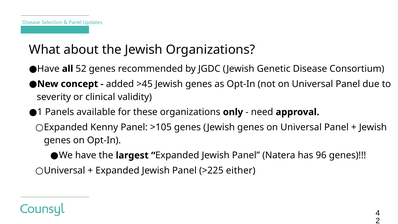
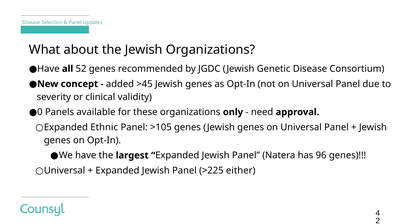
1: 1 -> 0
Kenny: Kenny -> Ethnic
